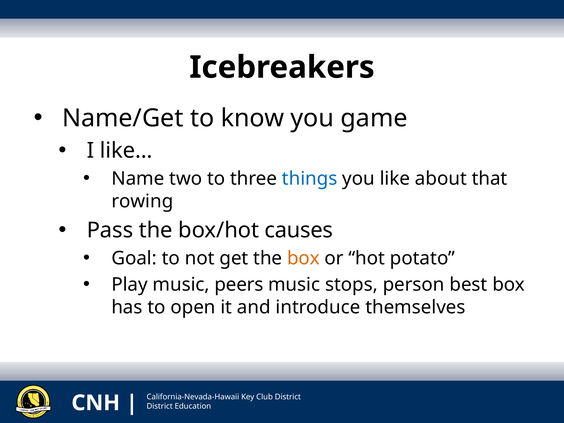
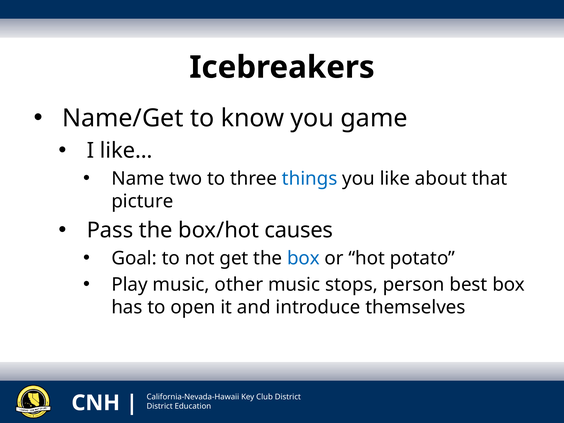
rowing: rowing -> picture
box at (303, 258) colour: orange -> blue
peers: peers -> other
